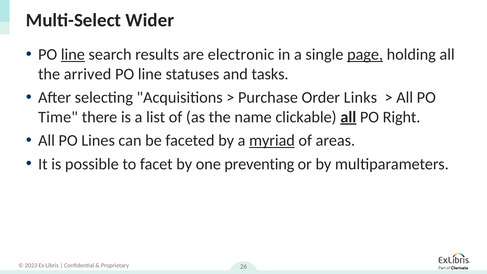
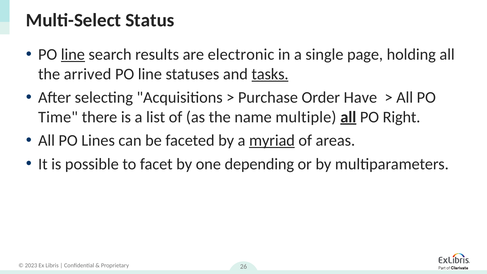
Wider: Wider -> Status
page underline: present -> none
tasks underline: none -> present
Links: Links -> Have
clickable: clickable -> multiple
preventing: preventing -> depending
